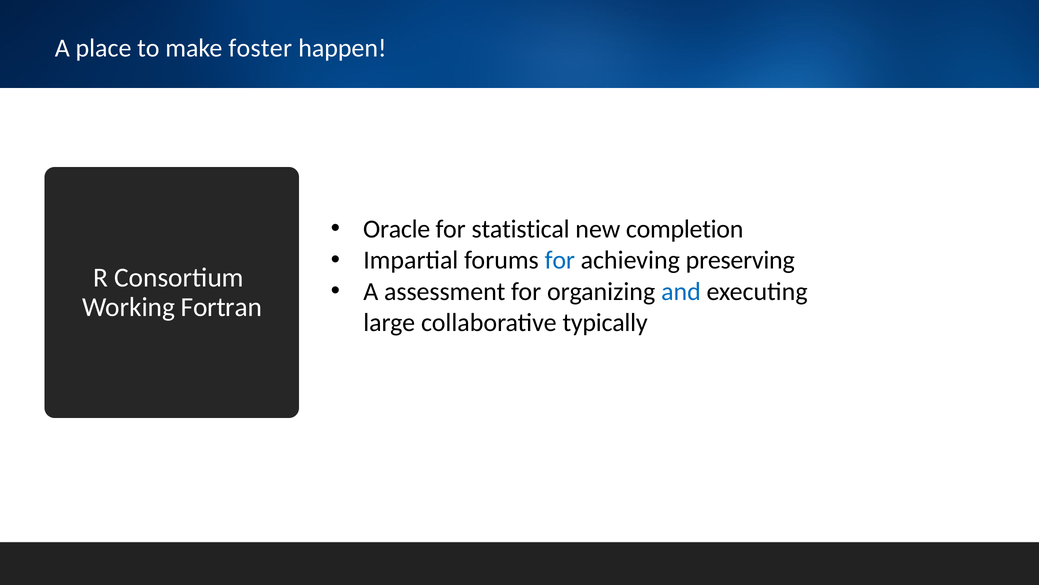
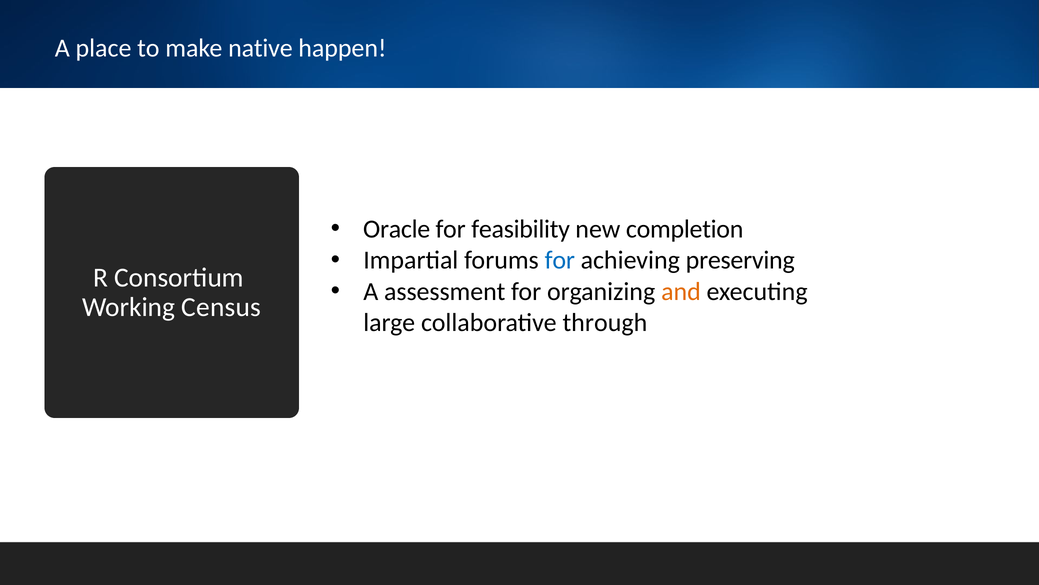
foster: foster -> native
statistical: statistical -> feasibility
and colour: blue -> orange
Fortran: Fortran -> Census
typically: typically -> through
